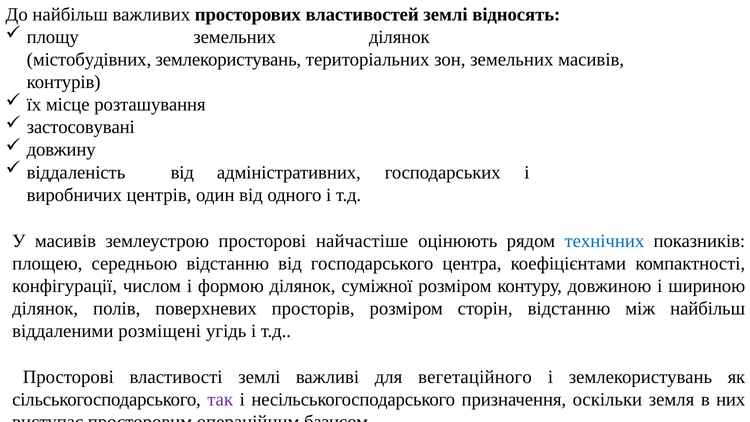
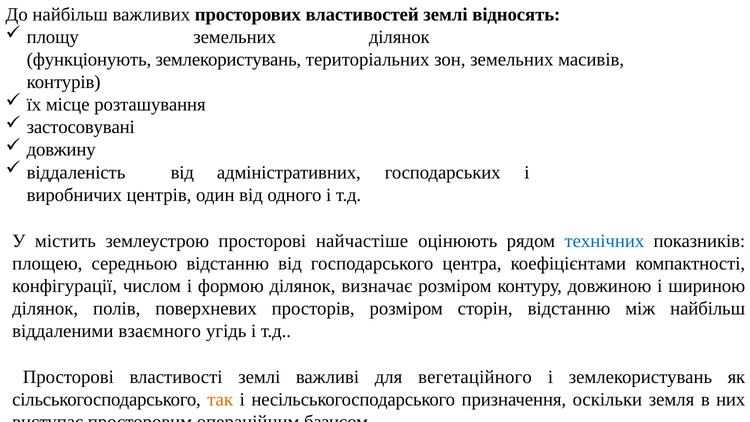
містобудівних: містобудівних -> функціонують
У масивів: масивів -> містить
суміжної: суміжної -> визначає
розміщені: розміщені -> взаємного
так colour: purple -> orange
